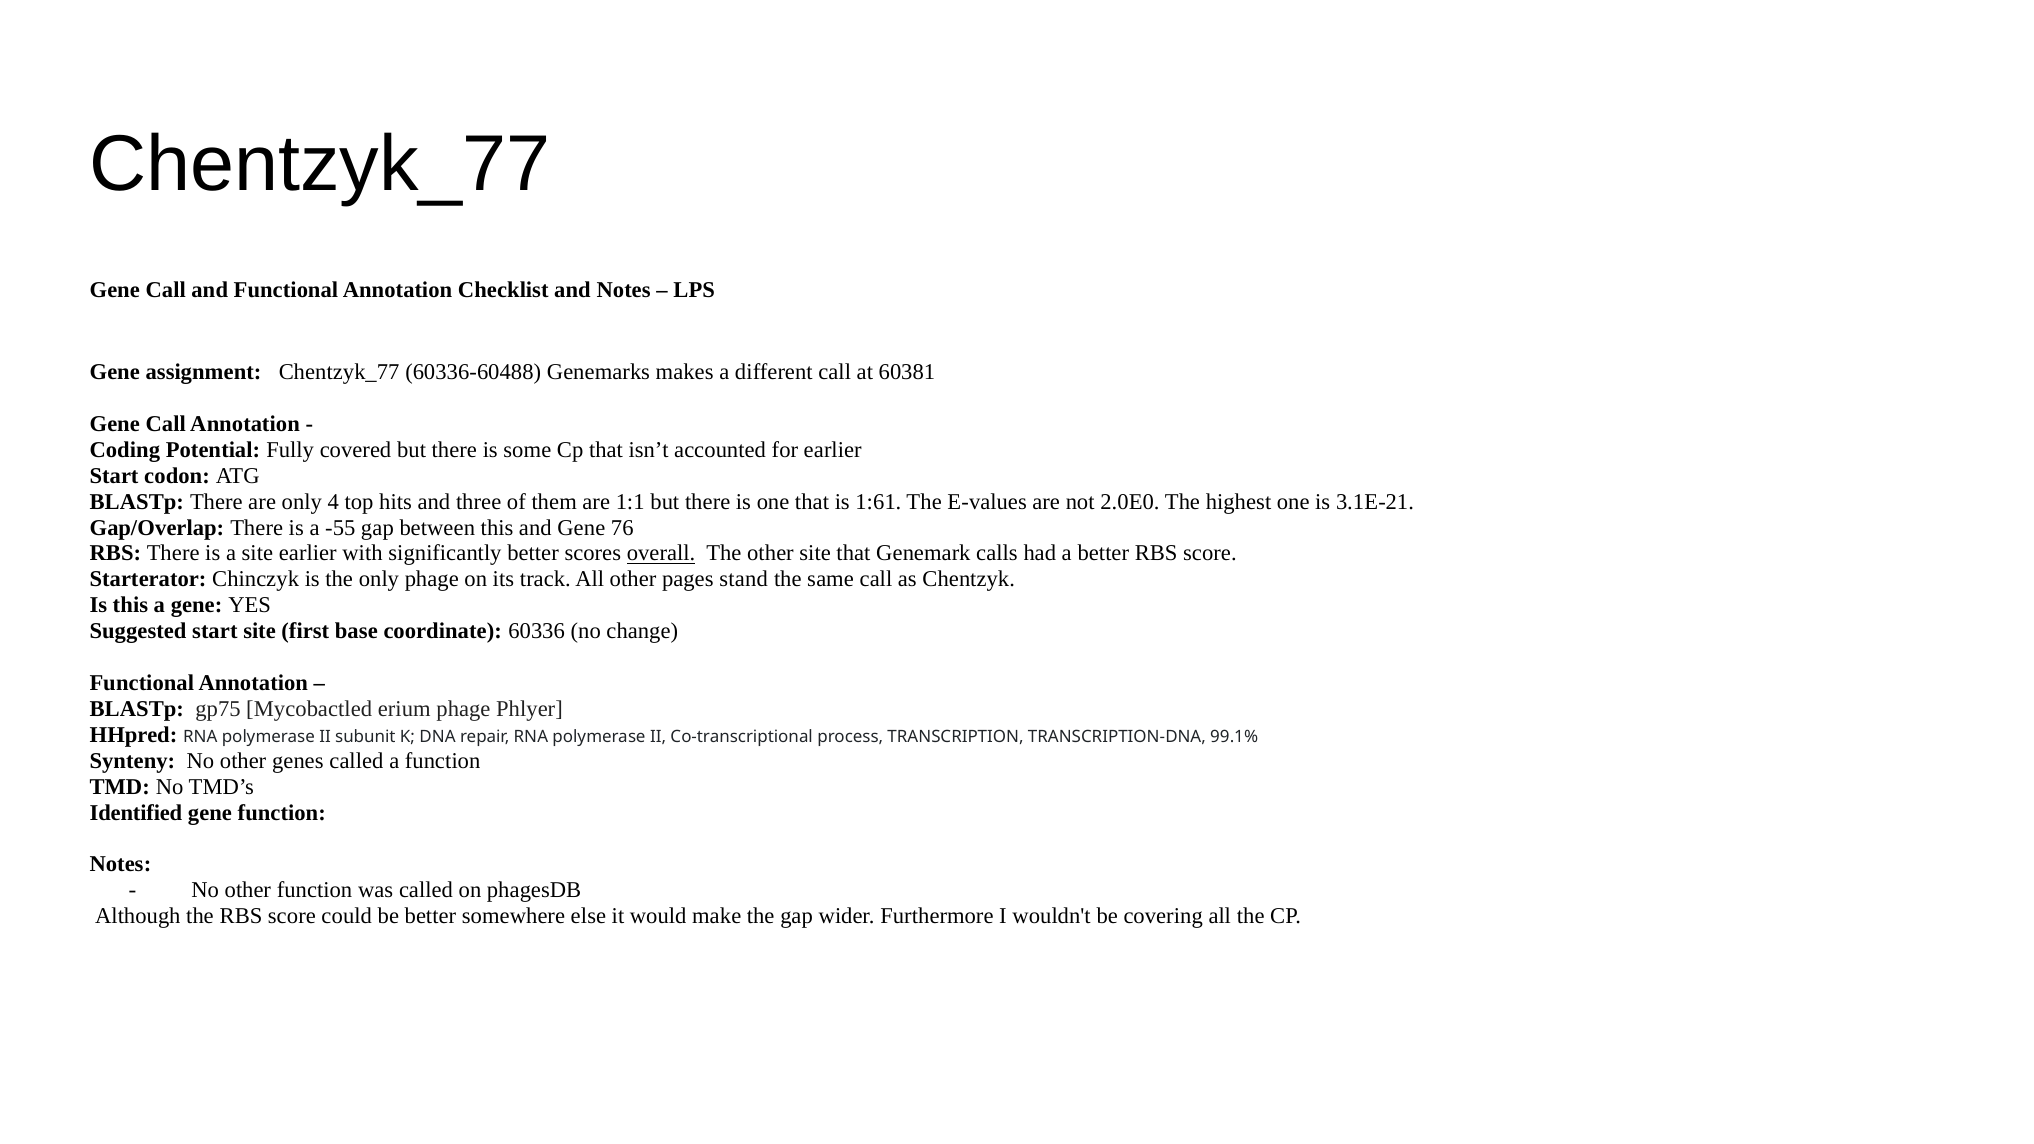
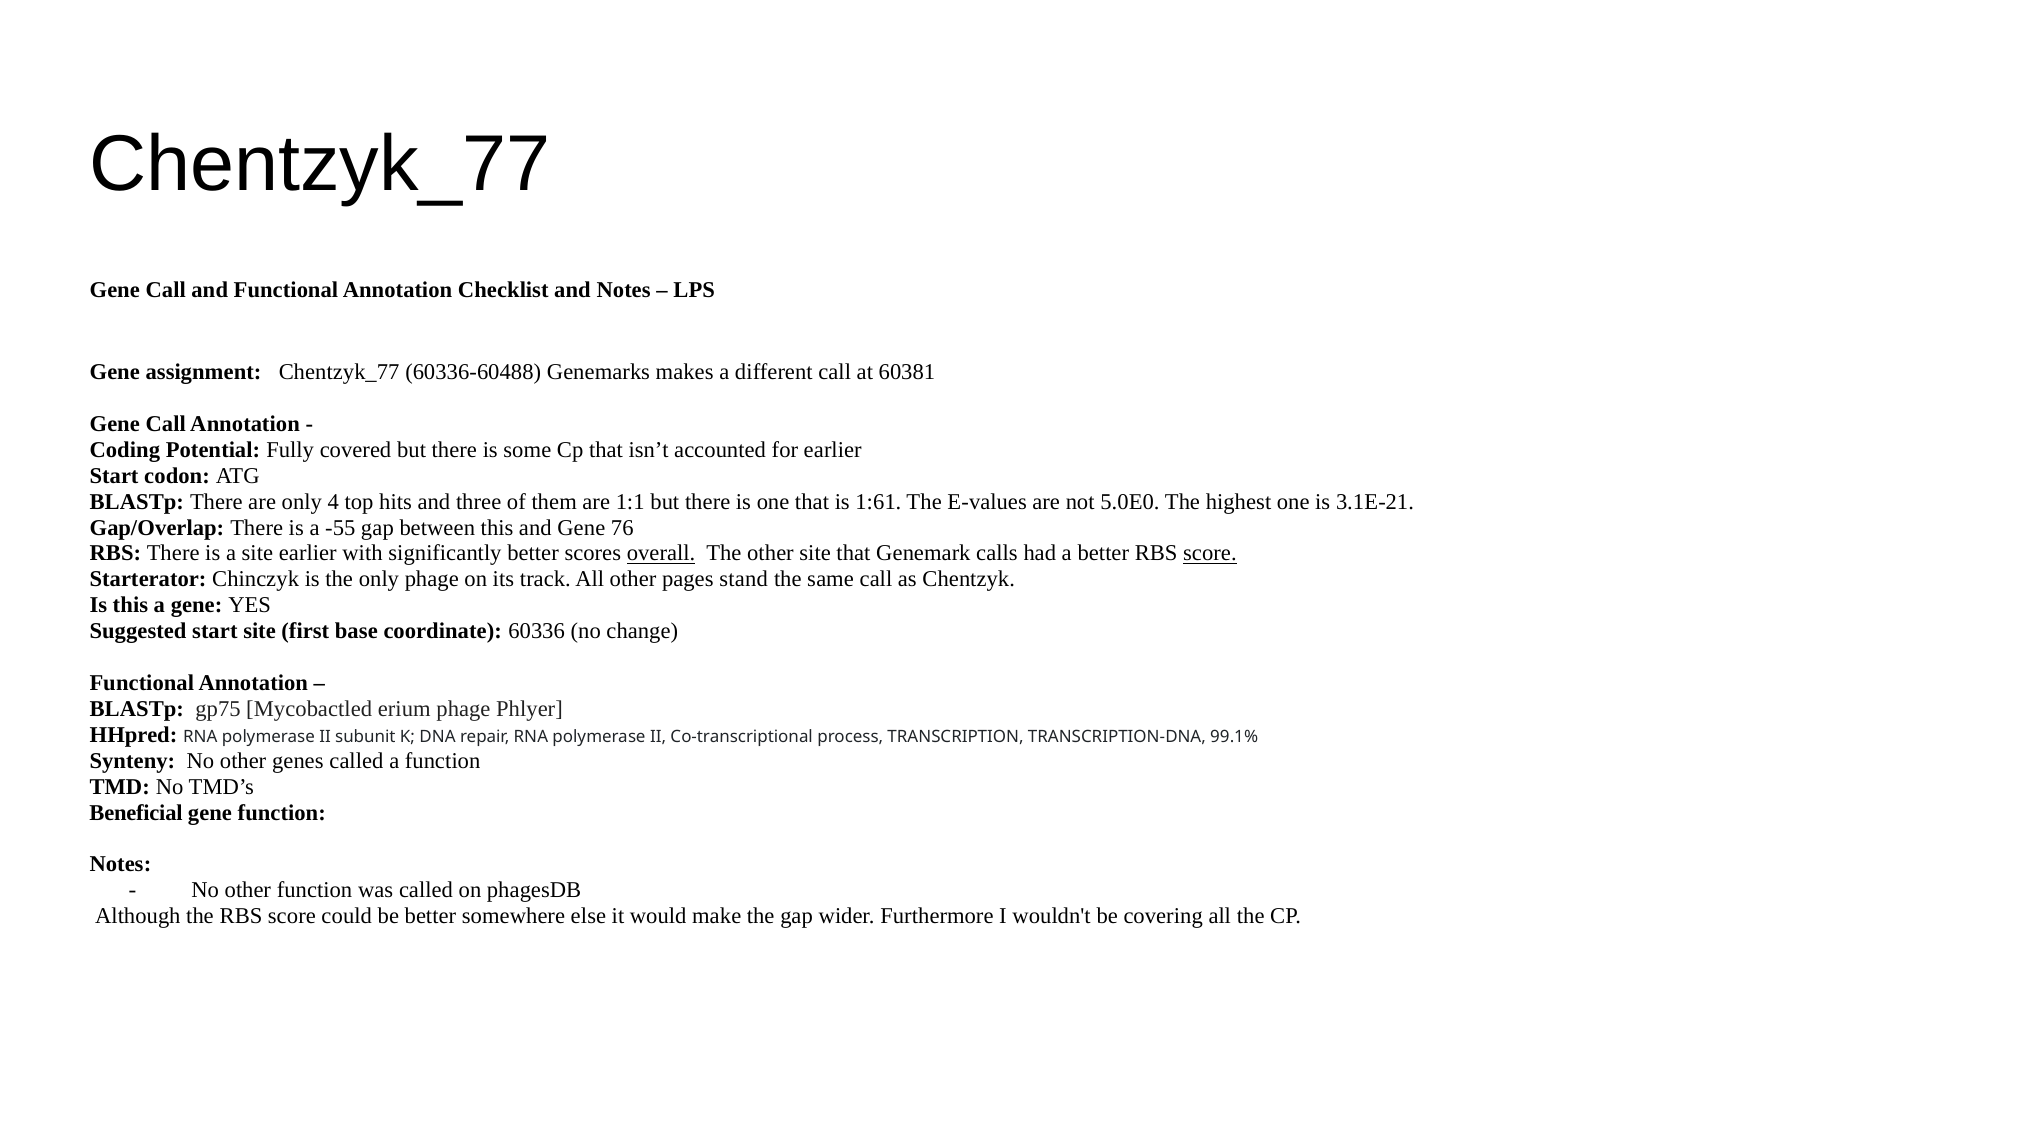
2.0E0: 2.0E0 -> 5.0E0
score at (1210, 554) underline: none -> present
Identified: Identified -> Beneficial
